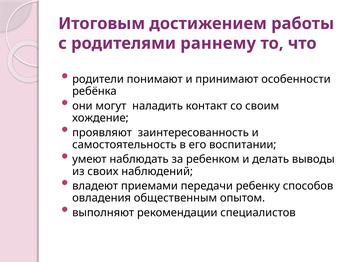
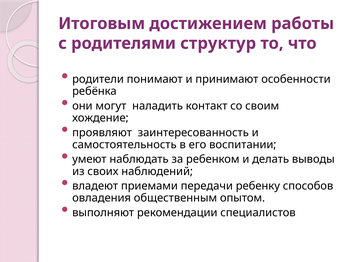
раннему: раннему -> структур
